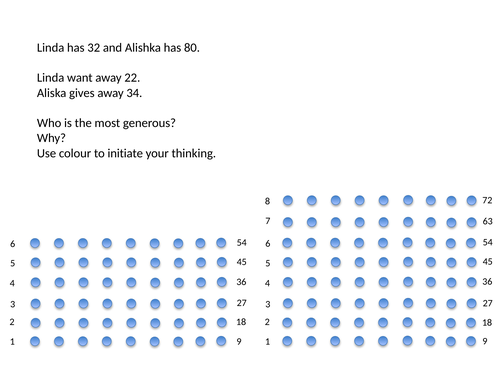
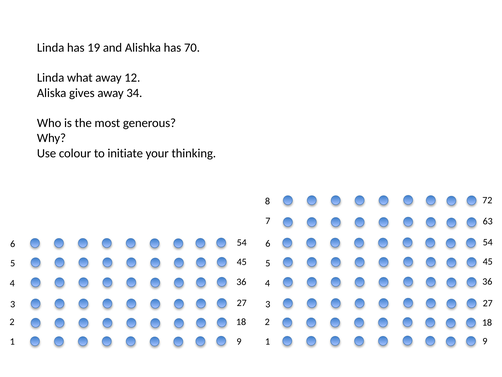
32: 32 -> 19
80: 80 -> 70
want: want -> what
22: 22 -> 12
